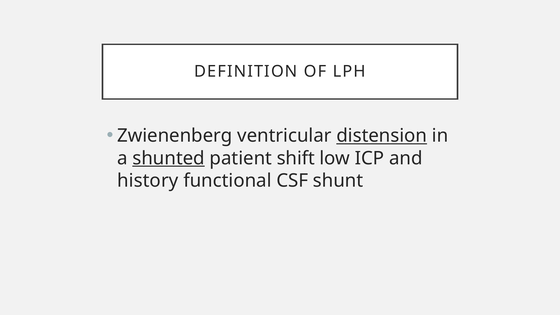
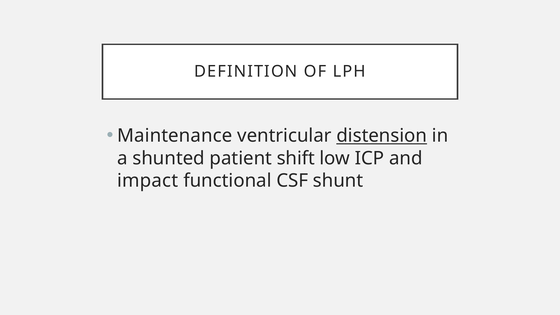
Zwienenberg: Zwienenberg -> Maintenance
shunted underline: present -> none
history: history -> impact
